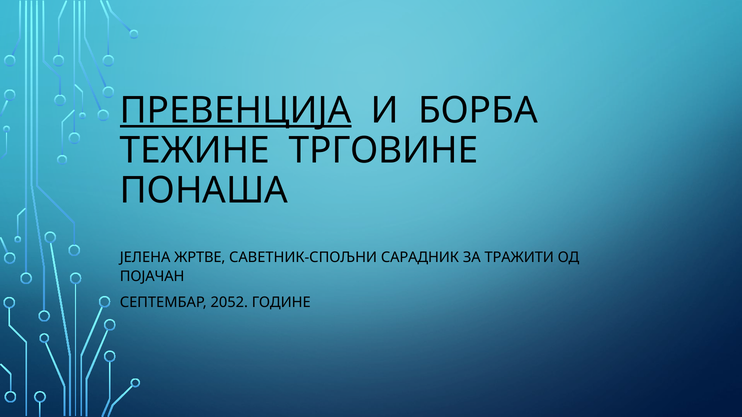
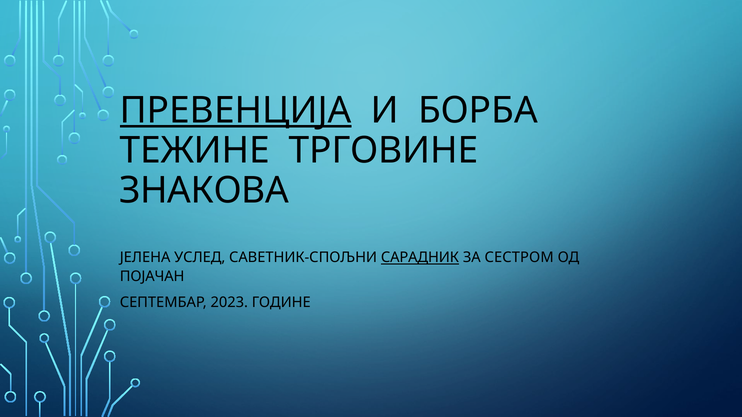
ПОНАША: ПОНАША -> ЗНАКОВА
ЖРТВЕ: ЖРТВЕ -> УСЛЕД
САРАДНИК underline: none -> present
ТРАЖИТИ: ТРАЖИТИ -> СЕСТРОМ
2052: 2052 -> 2023
